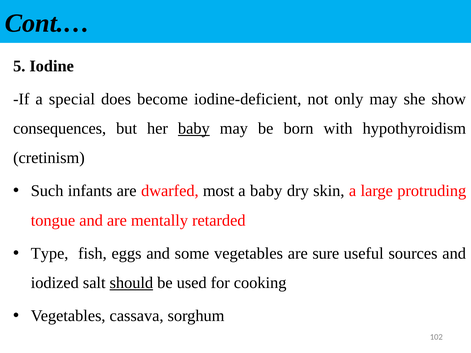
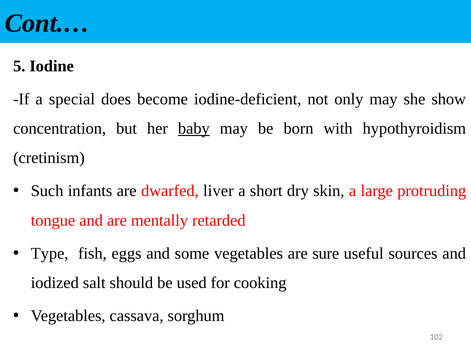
consequences: consequences -> concentration
most: most -> liver
a baby: baby -> short
should underline: present -> none
